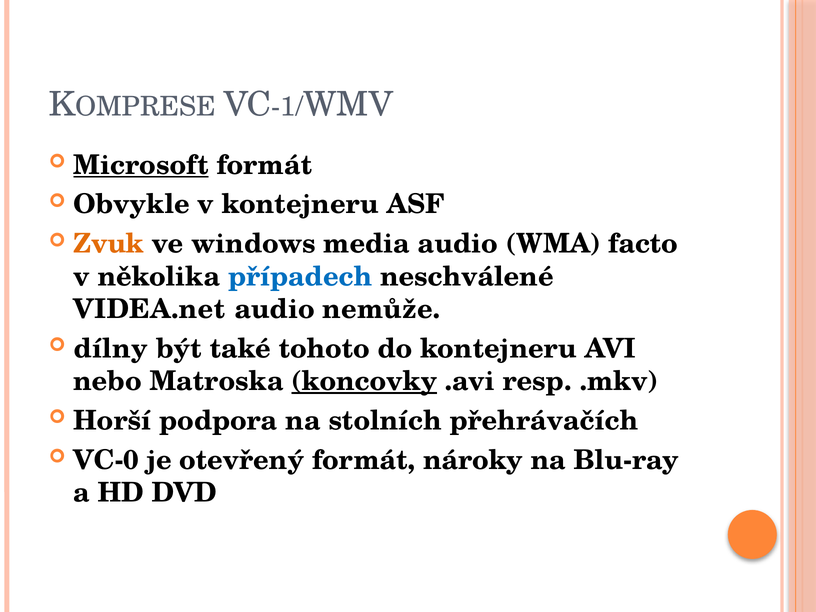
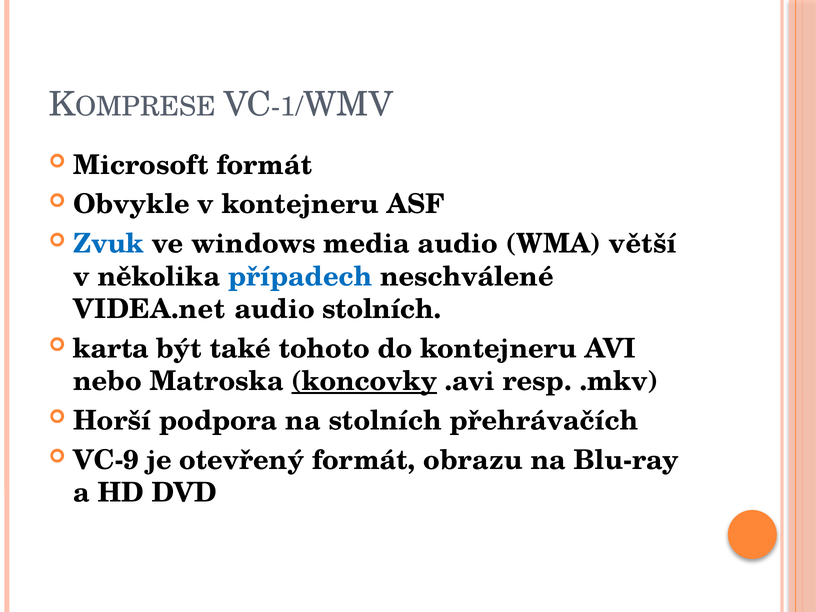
Microsoft underline: present -> none
Zvuk colour: orange -> blue
facto: facto -> větší
audio nemůže: nemůže -> stolních
dílny: dílny -> karta
VC-0: VC-0 -> VC-9
nároky: nároky -> obrazu
